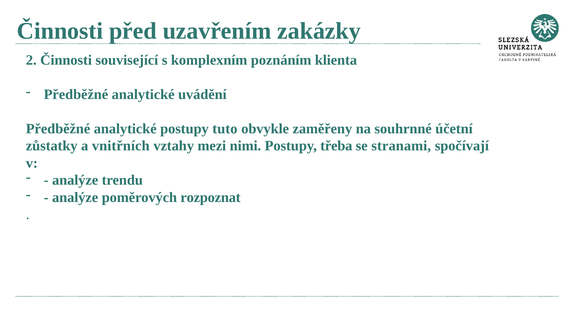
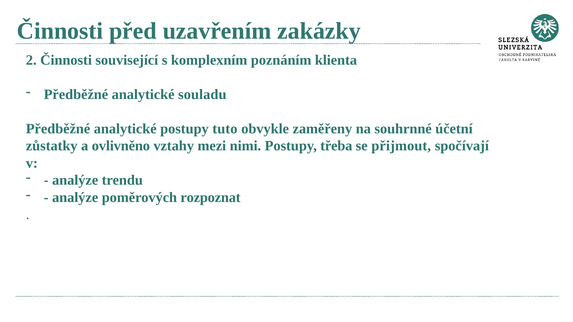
uvádění: uvádění -> souladu
vnitřních: vnitřních -> ovlivněno
stranami: stranami -> přijmout
